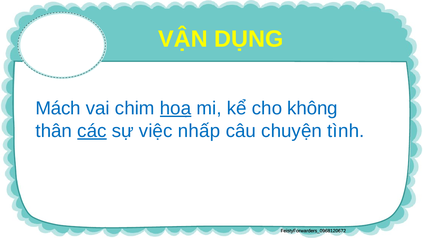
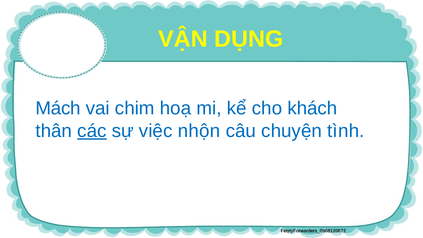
hoạ underline: present -> none
không: không -> khách
nhấp: nhấp -> nhộn
